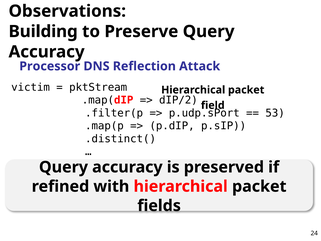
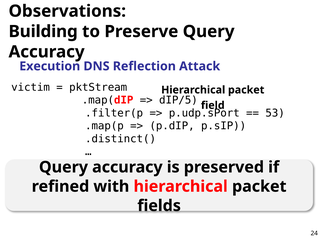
Processor: Processor -> Execution
dIP/2: dIP/2 -> dIP/5
